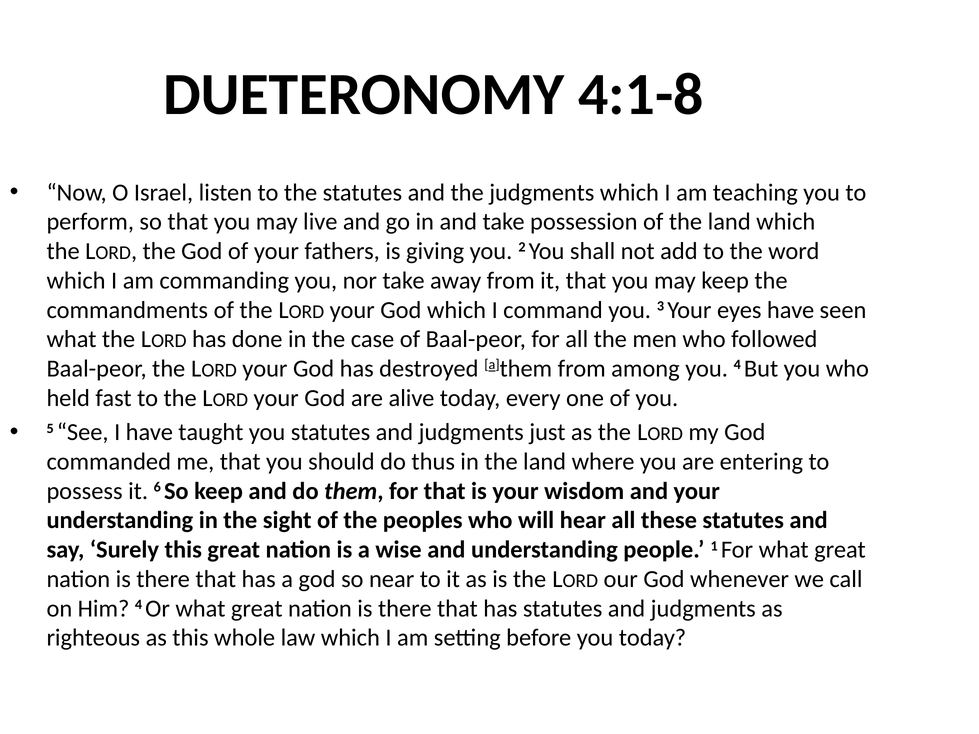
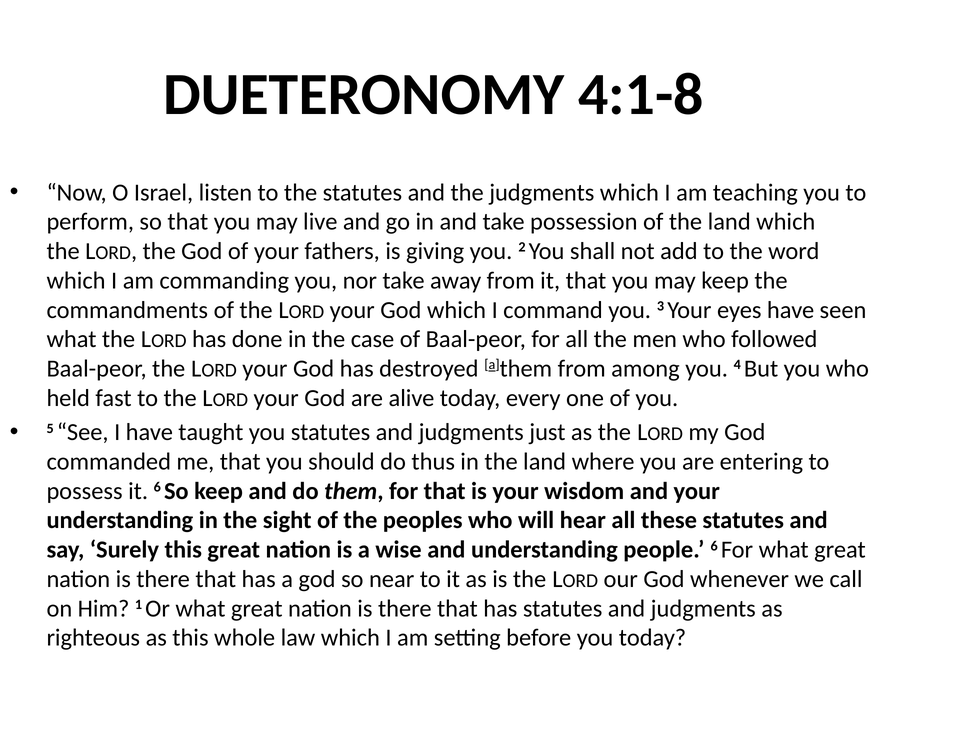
people 1: 1 -> 6
Him 4: 4 -> 1
